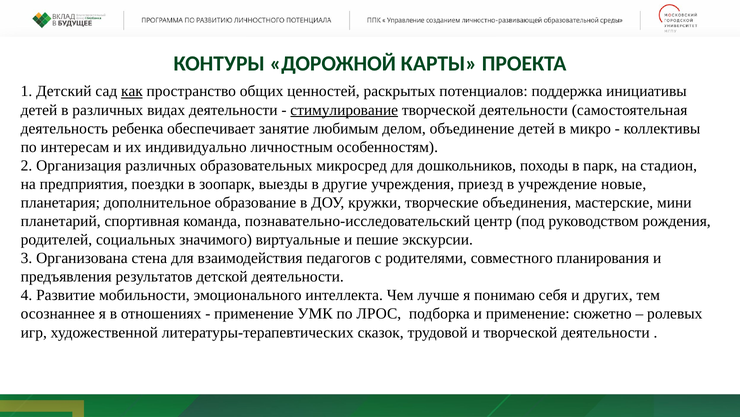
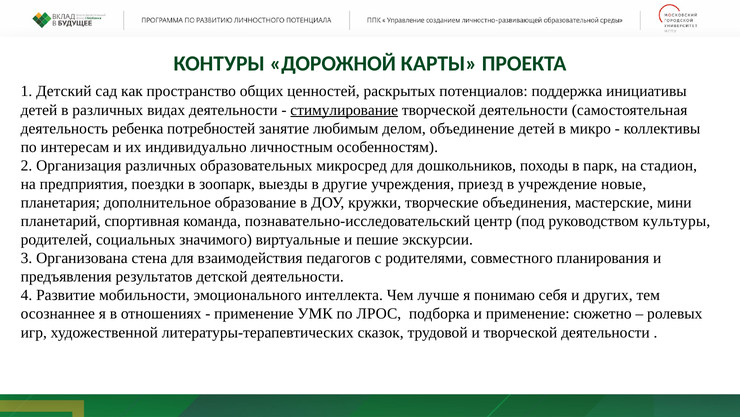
как underline: present -> none
обеспечивает: обеспечивает -> потребностей
рождения: рождения -> культуры
